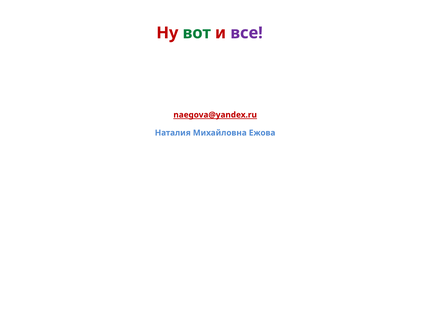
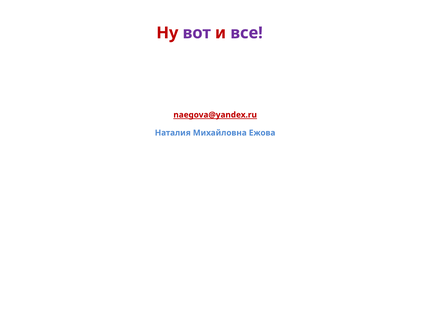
вот colour: green -> purple
